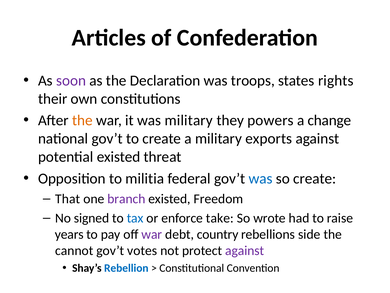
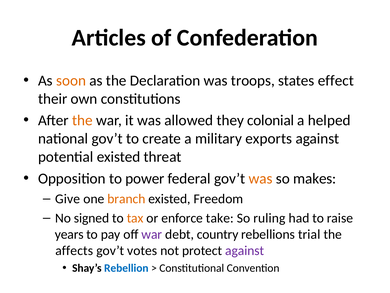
soon colour: purple -> orange
rights: rights -> effect
was military: military -> allowed
powers: powers -> colonial
change: change -> helped
militia: militia -> power
was at (261, 178) colour: blue -> orange
so create: create -> makes
That: That -> Give
branch colour: purple -> orange
tax colour: blue -> orange
wrote: wrote -> ruling
side: side -> trial
cannot: cannot -> affects
